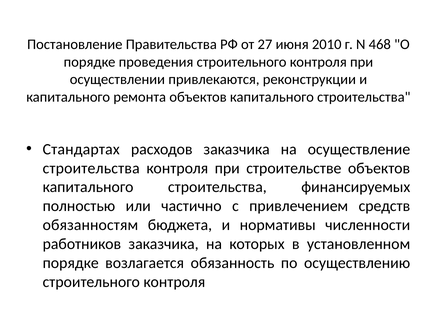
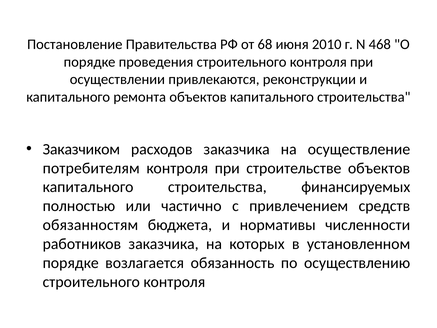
27: 27 -> 68
Стандартах: Стандартах -> Заказчиком
строительства at (91, 168): строительства -> потребителям
